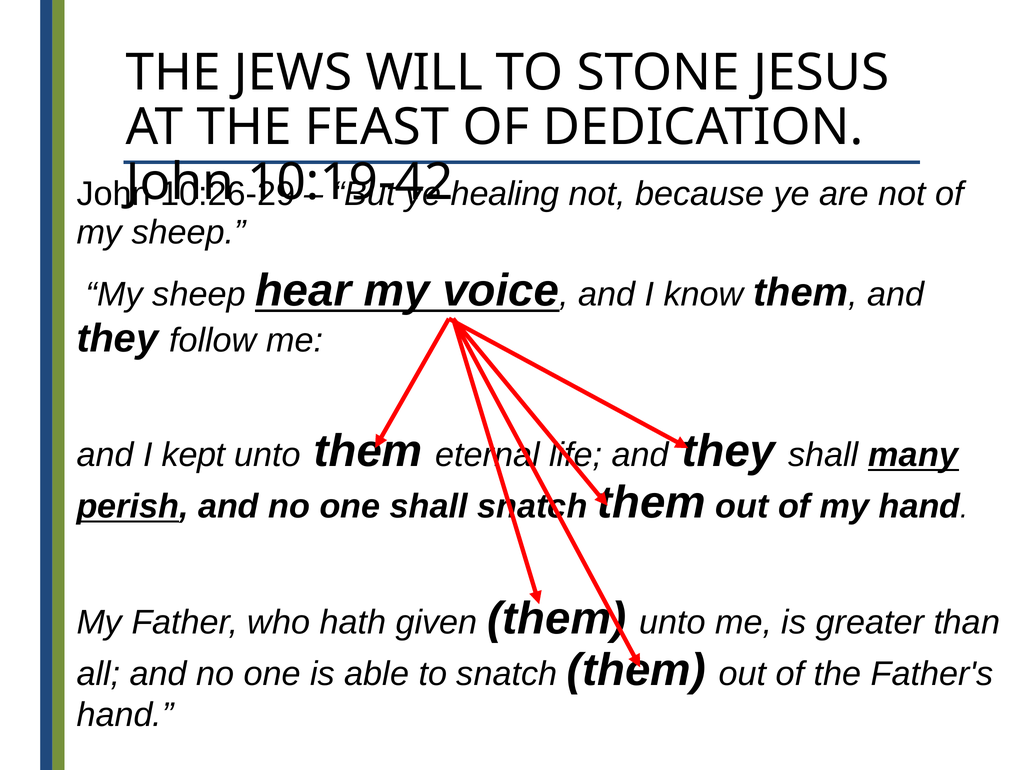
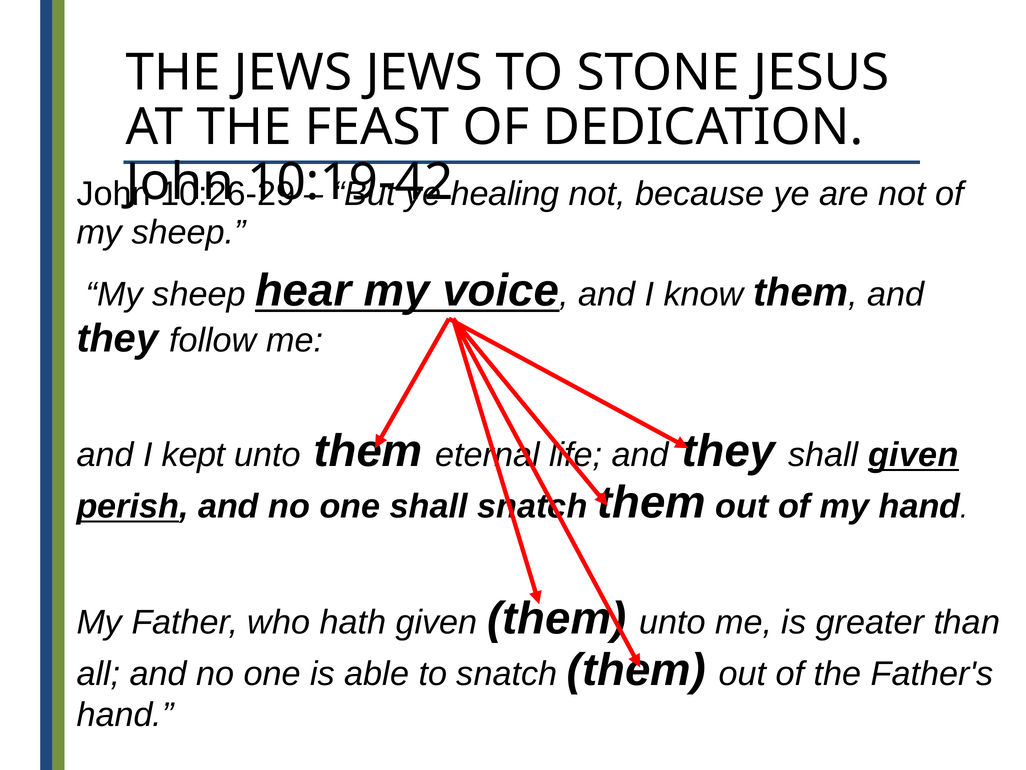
JEWS WILL: WILL -> JEWS
shall many: many -> given
